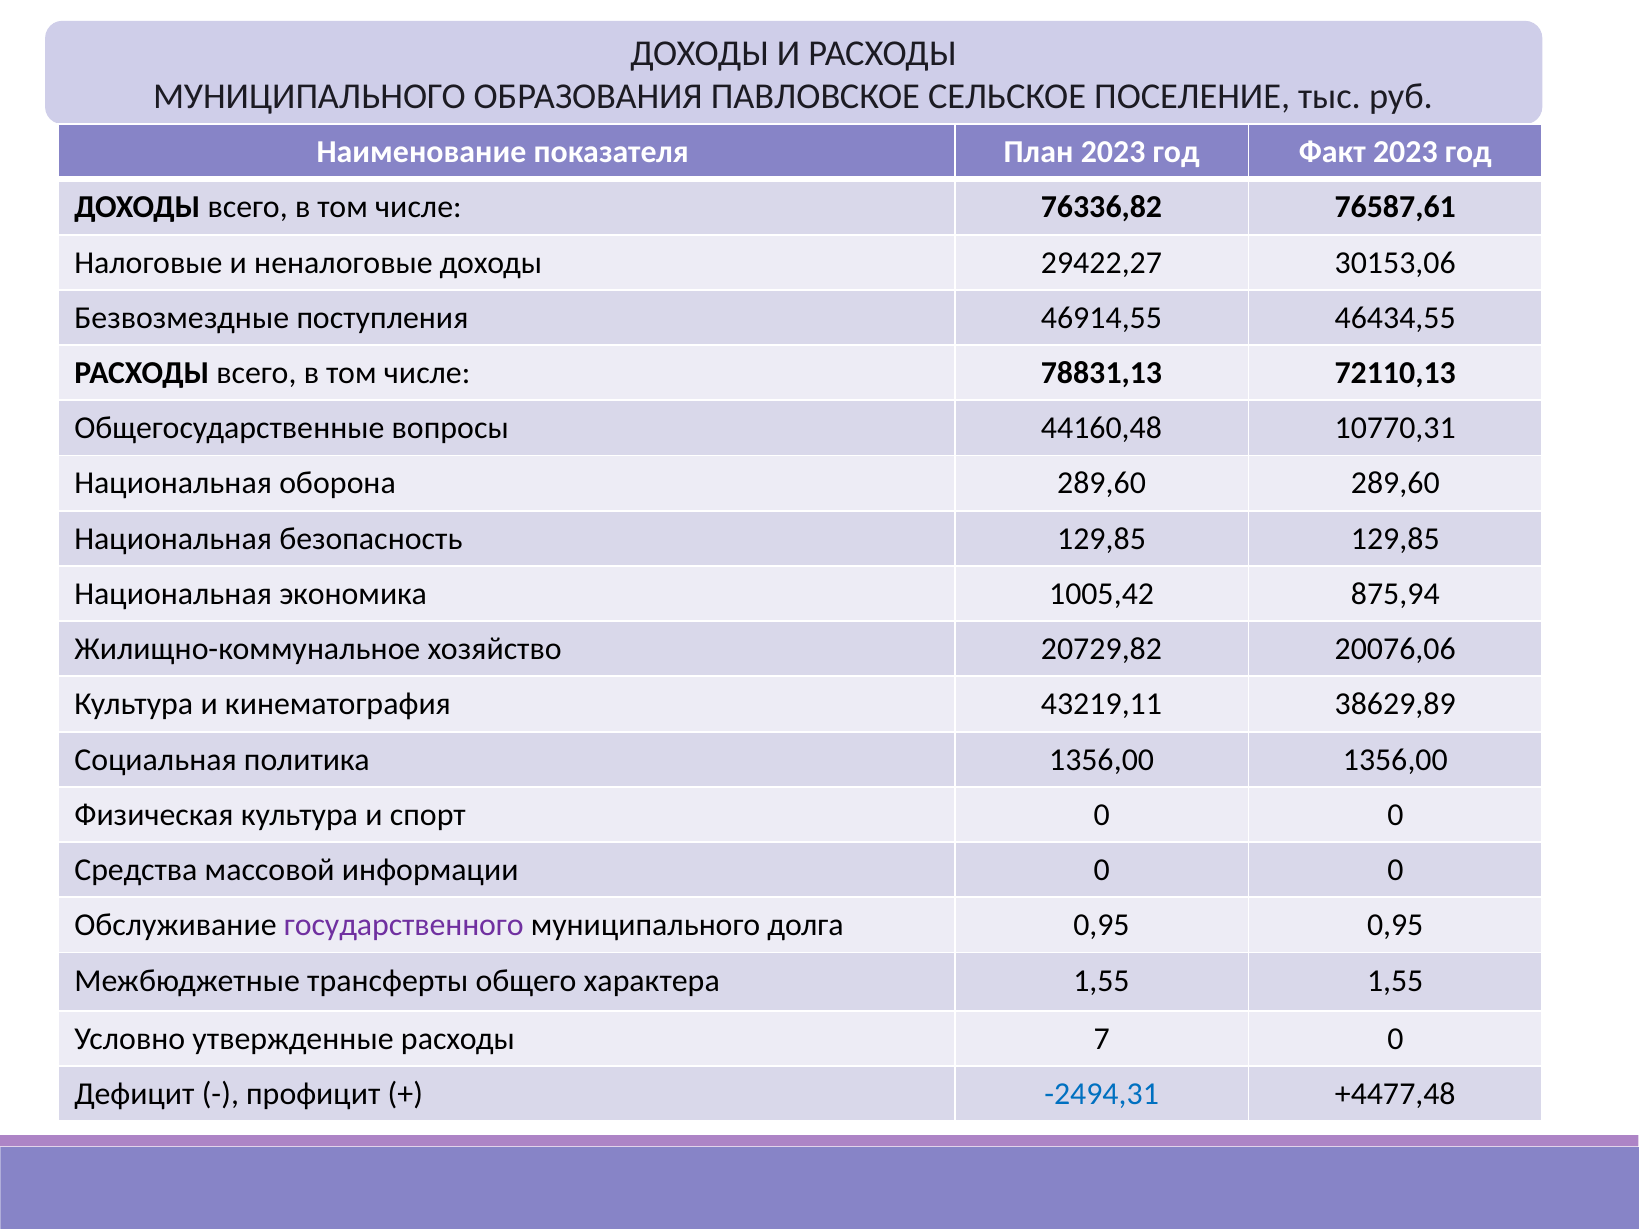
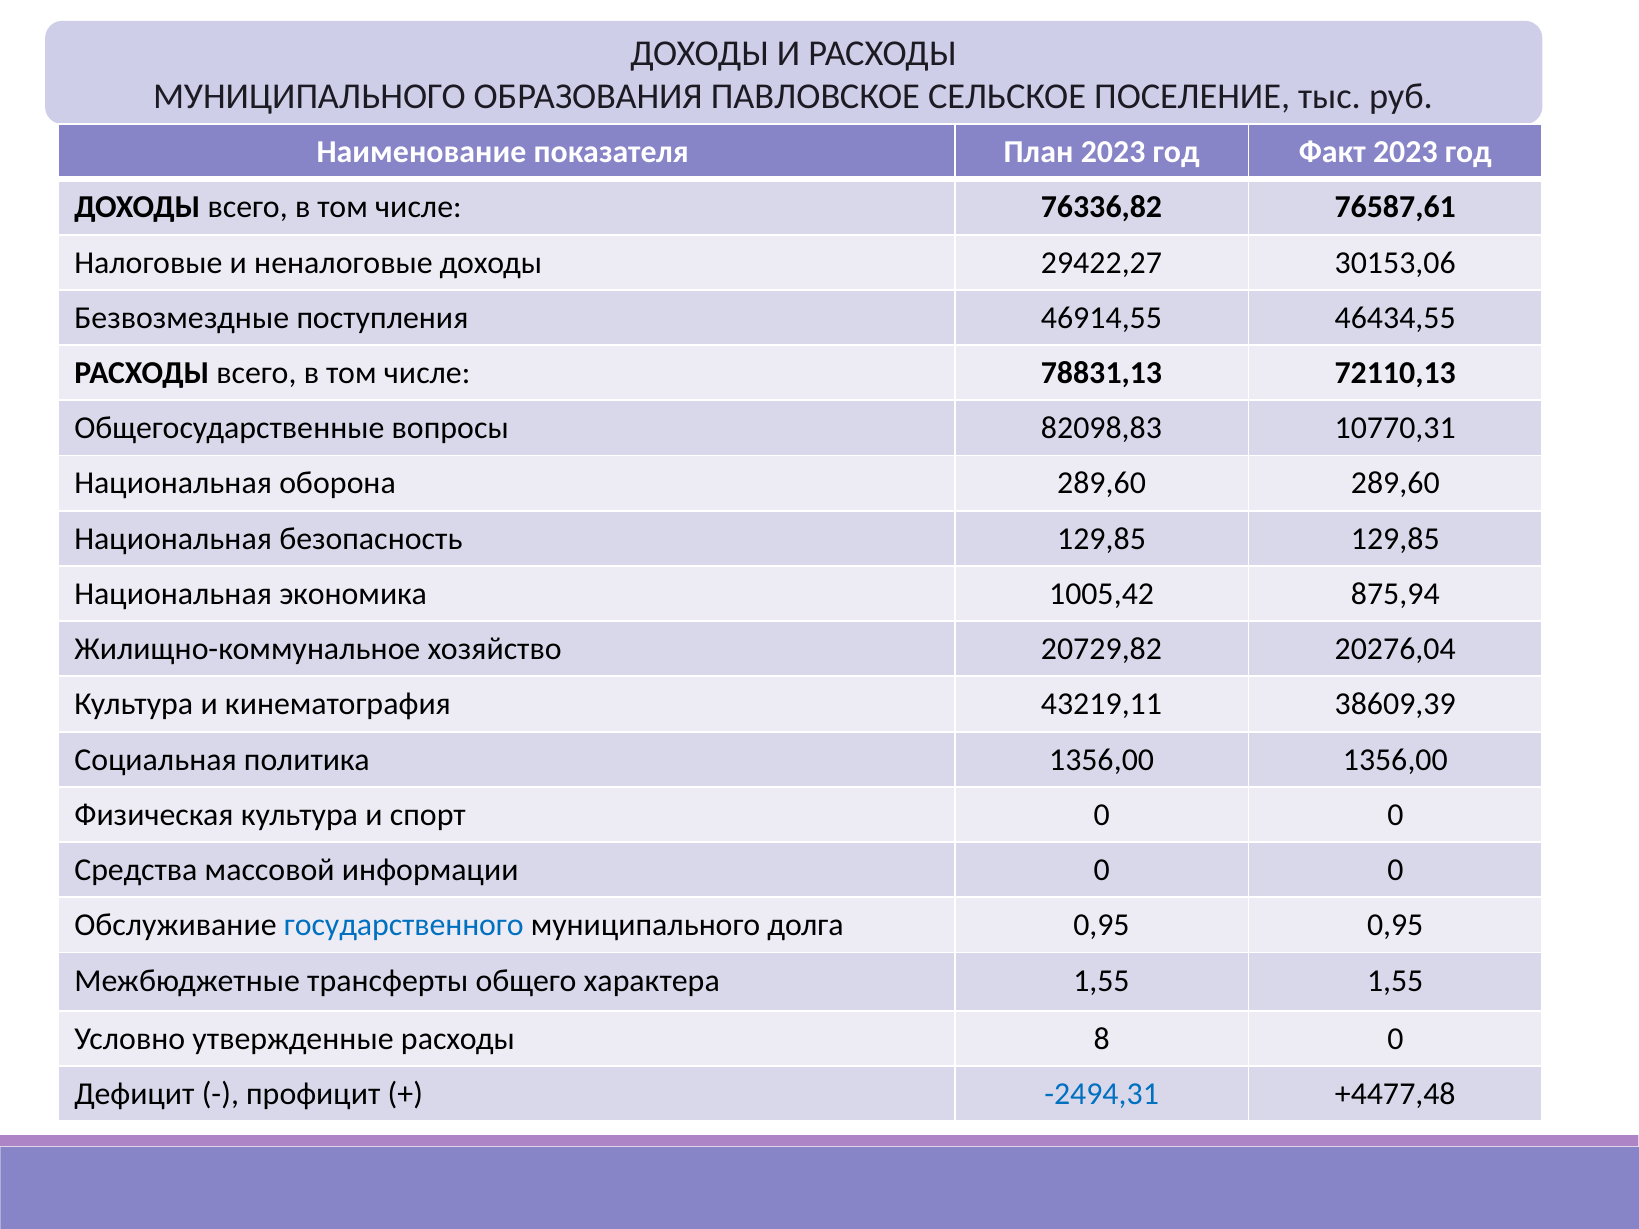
44160,48: 44160,48 -> 82098,83
20076,06: 20076,06 -> 20276,04
38629,89: 38629,89 -> 38609,39
государственного colour: purple -> blue
7: 7 -> 8
